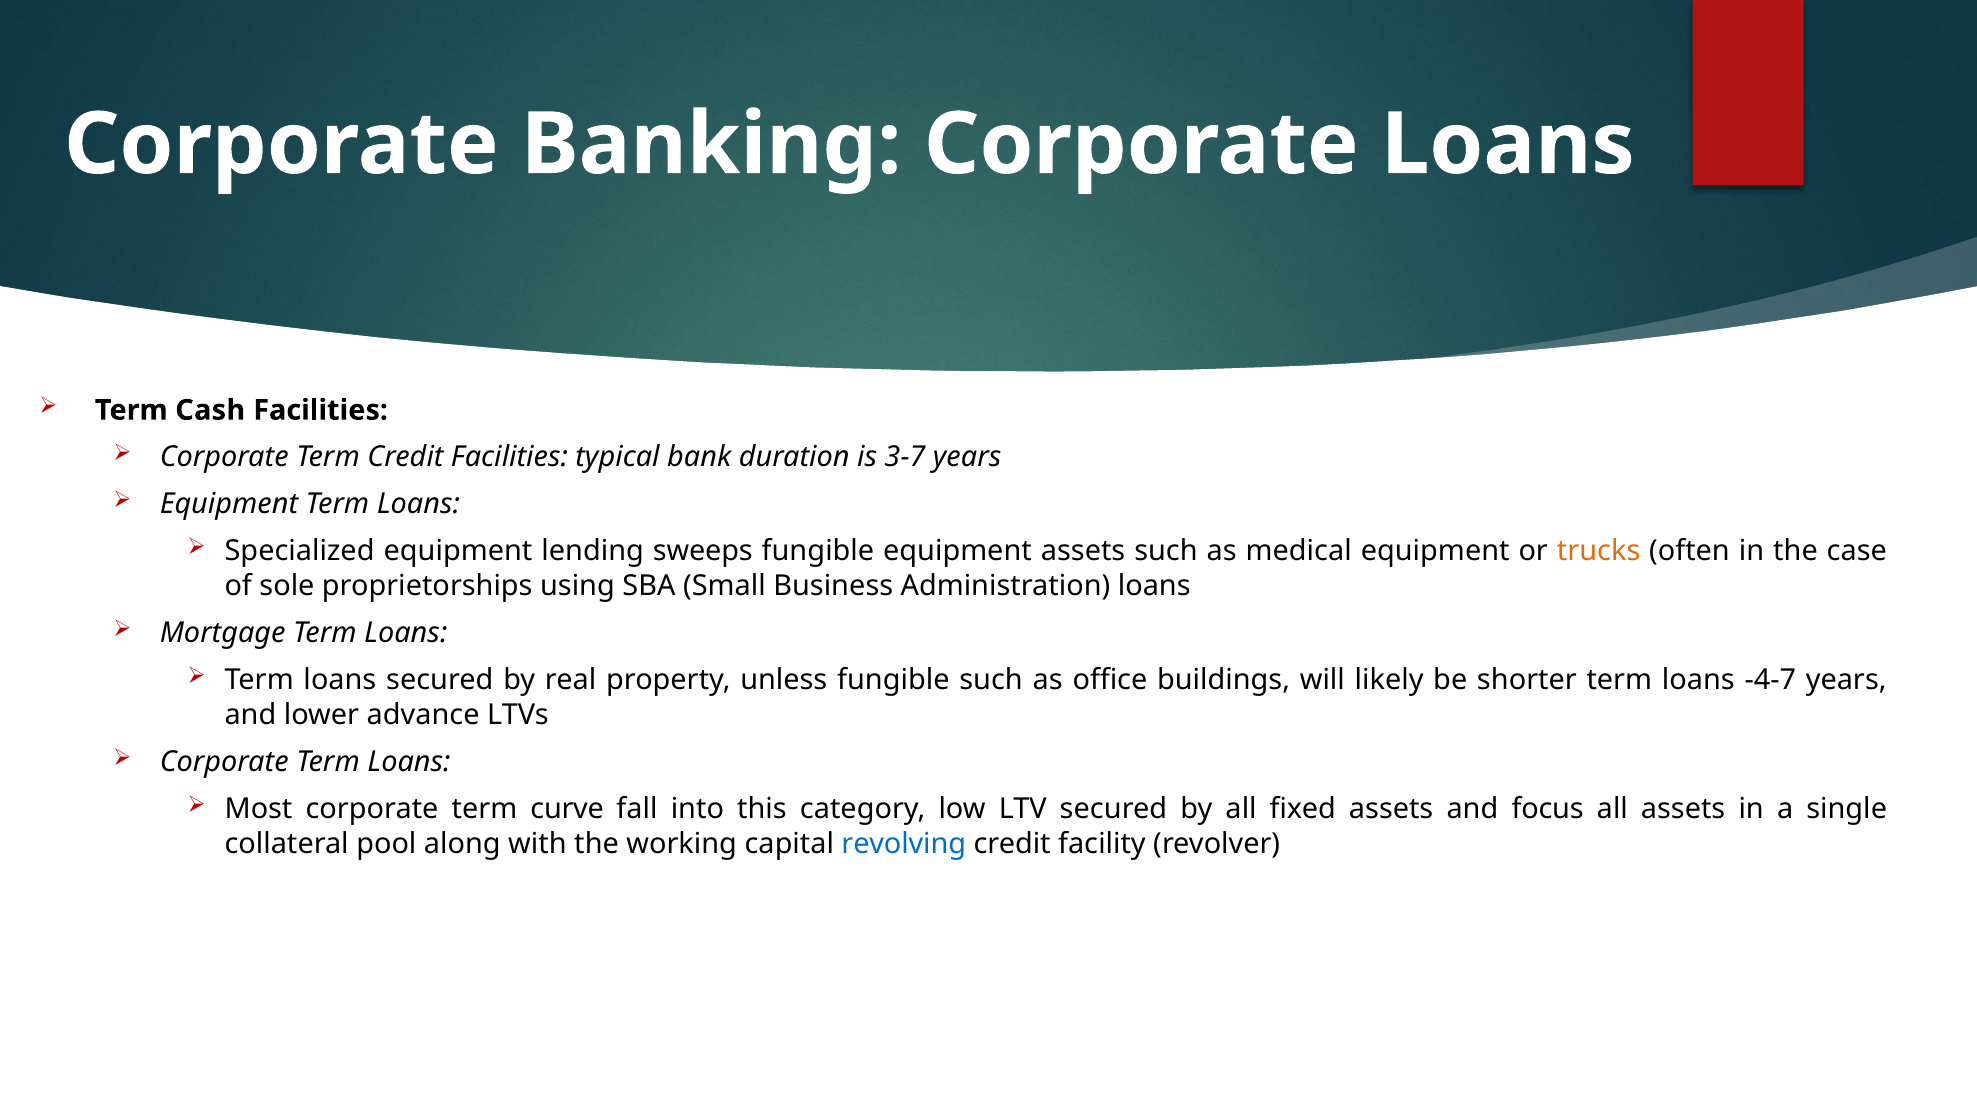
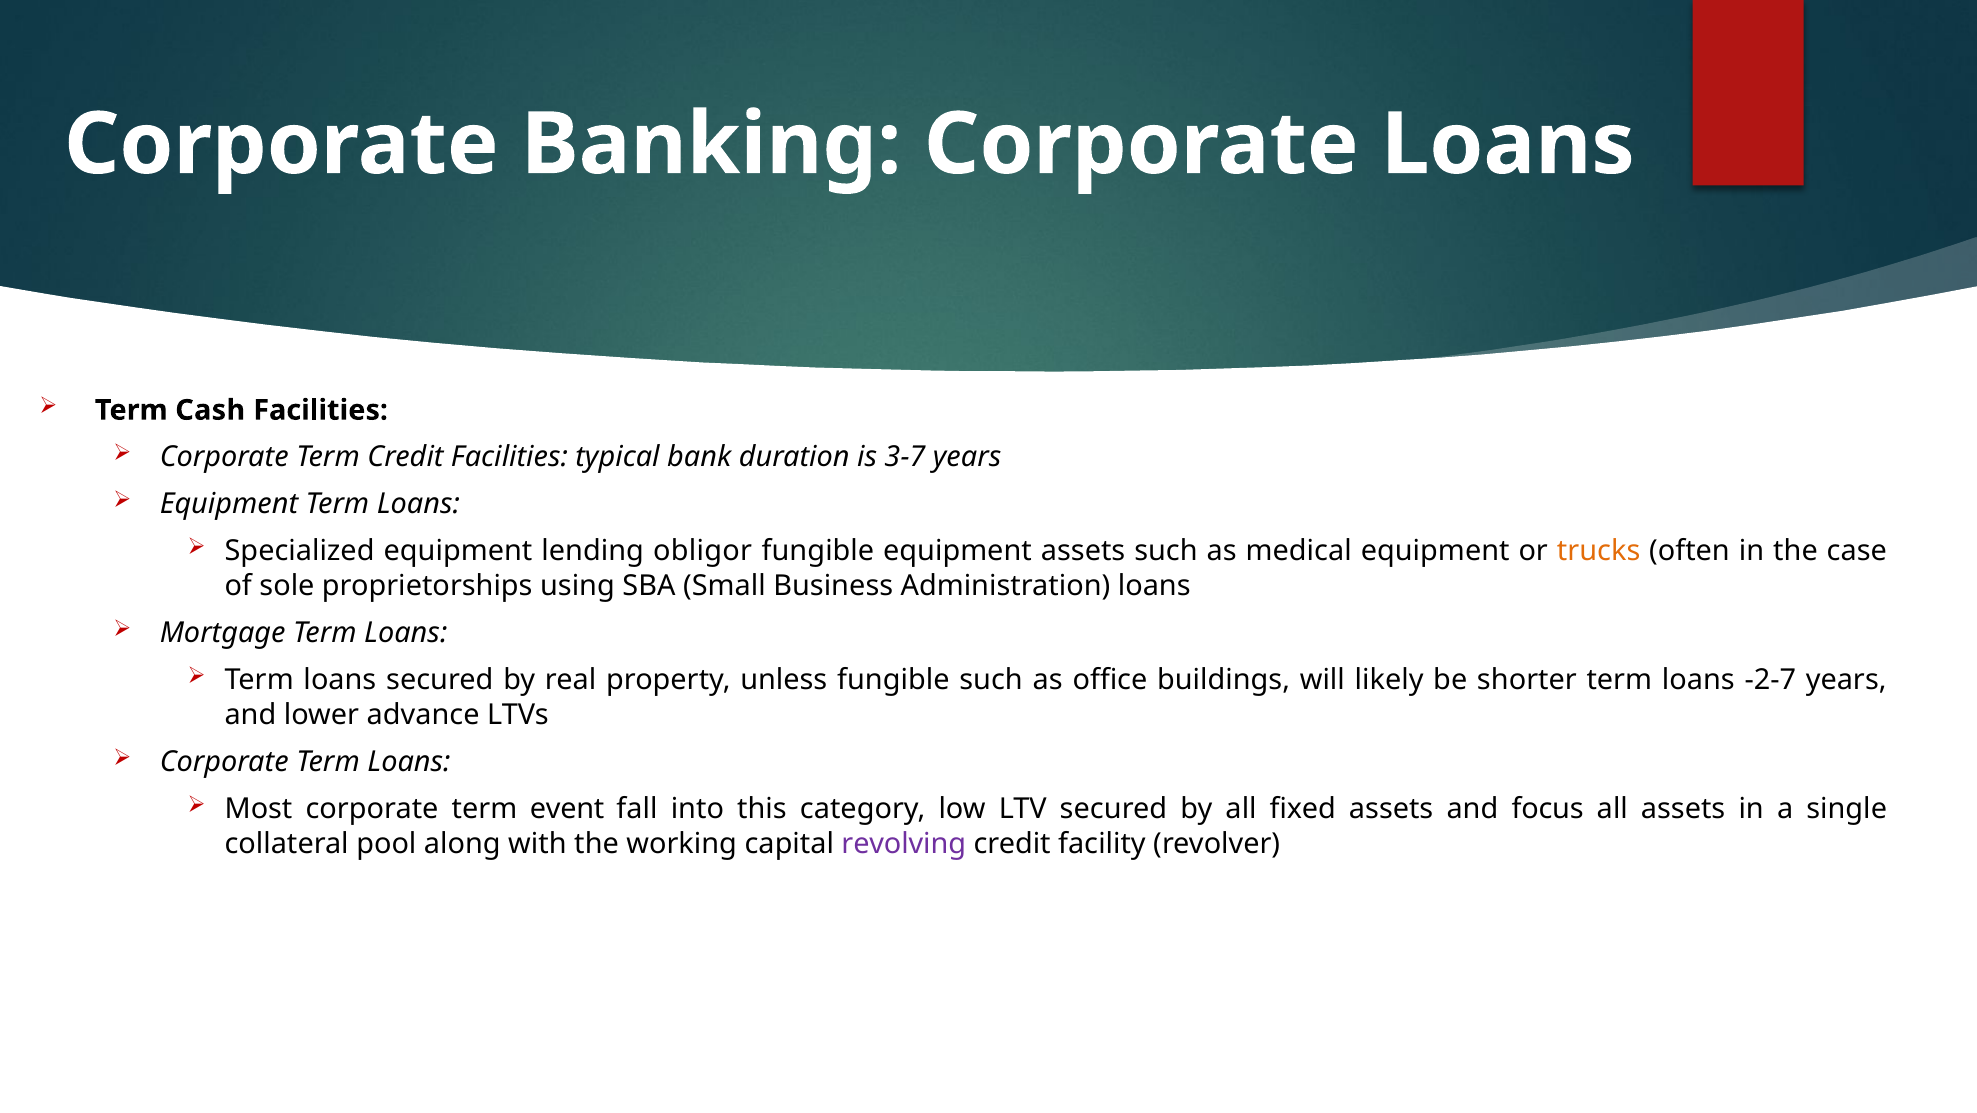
sweeps: sweeps -> obligor
-4-7: -4-7 -> -2-7
curve: curve -> event
revolving colour: blue -> purple
